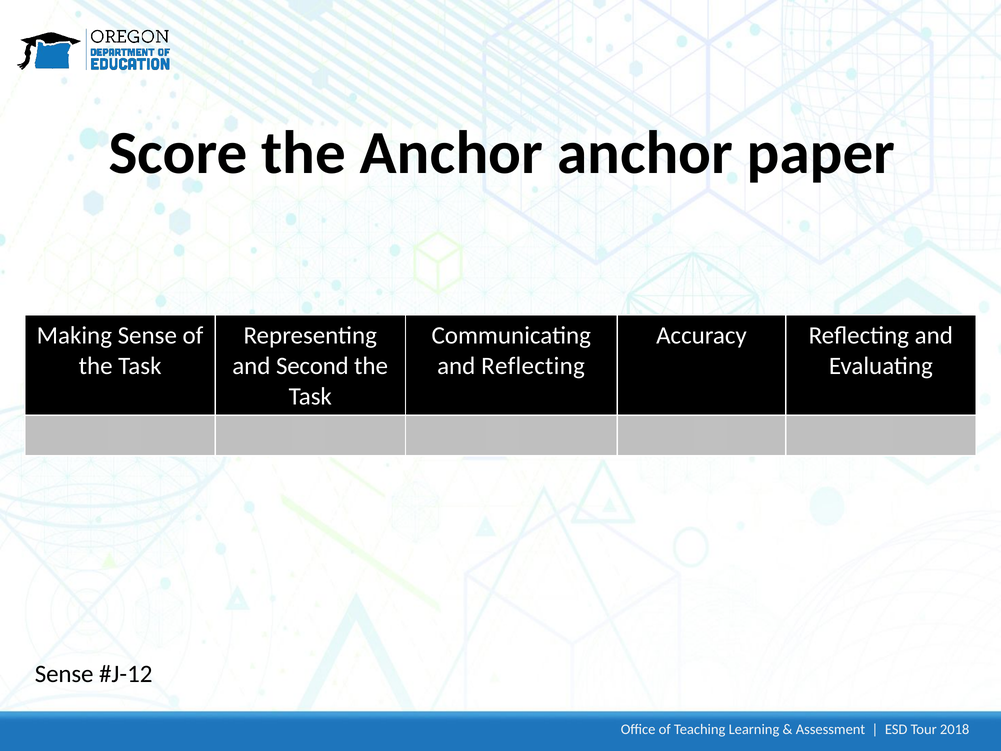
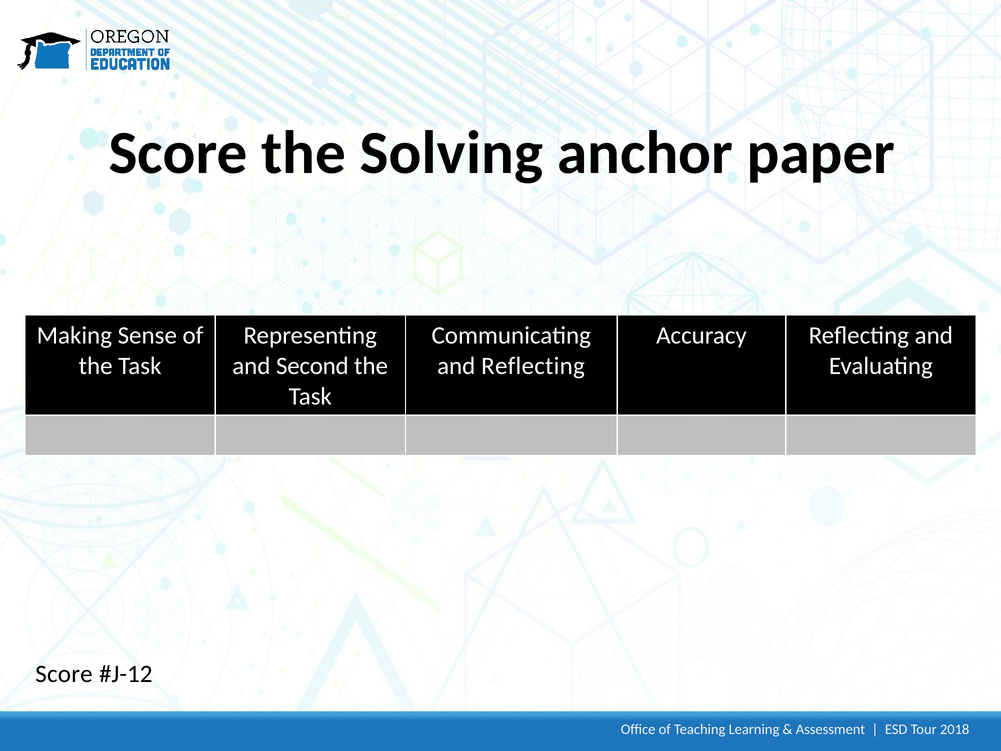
the Anchor: Anchor -> Solving
Sense at (64, 674): Sense -> Score
